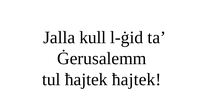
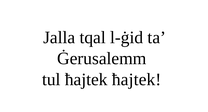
kull: kull -> tqal
